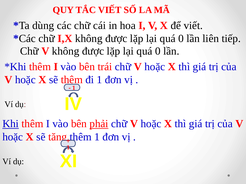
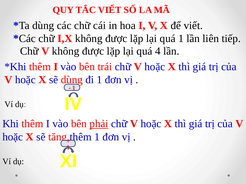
0 at (181, 39): 0 -> 1
0 at (158, 51): 0 -> 4
sẽ thêm: thêm -> dùng
Khi underline: present -> none
